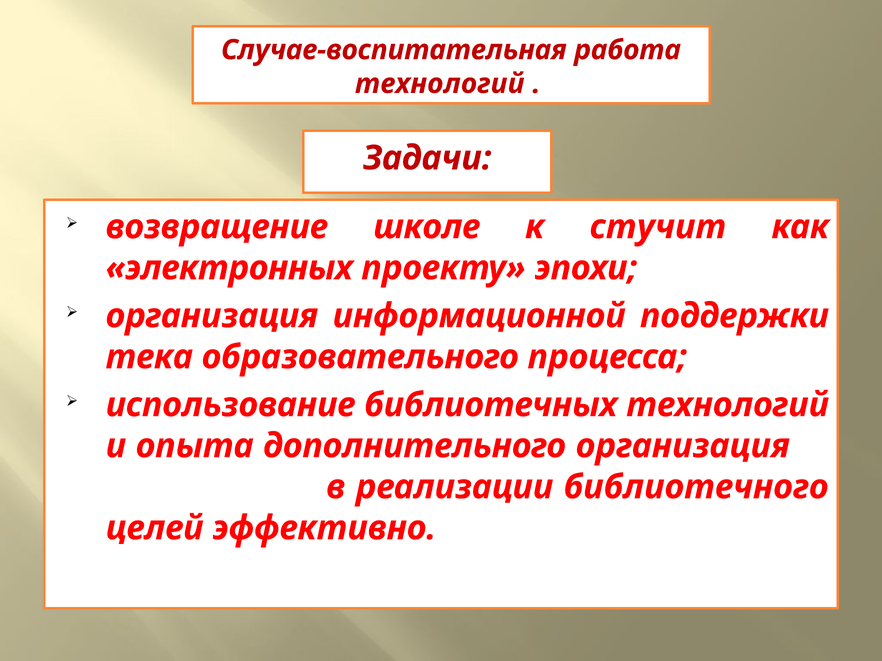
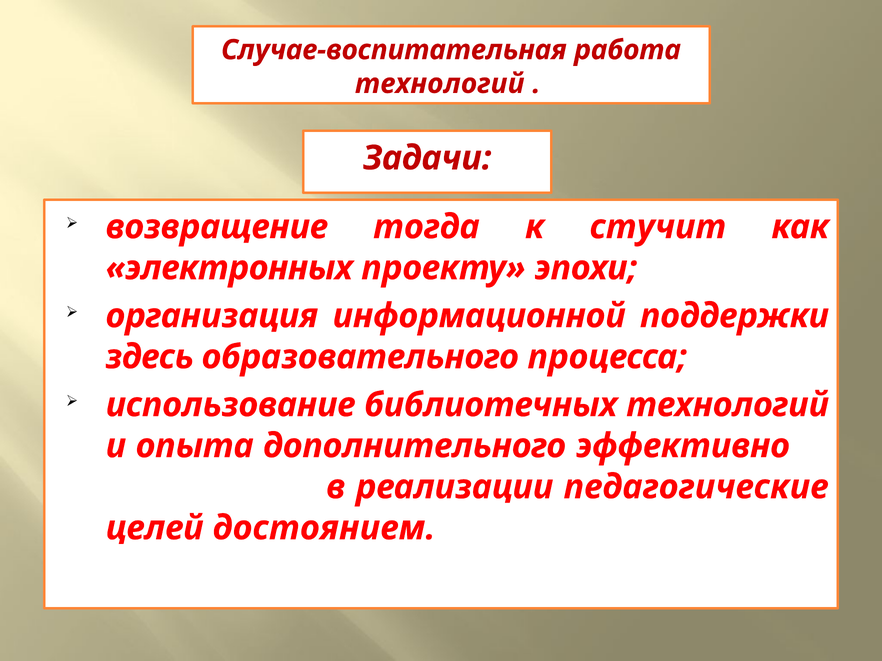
школе: школе -> тогда
тека: тека -> здесь
дополнительного организация: организация -> эффективно
библиотечного: библиотечного -> педагогические
эффективно: эффективно -> достоянием
